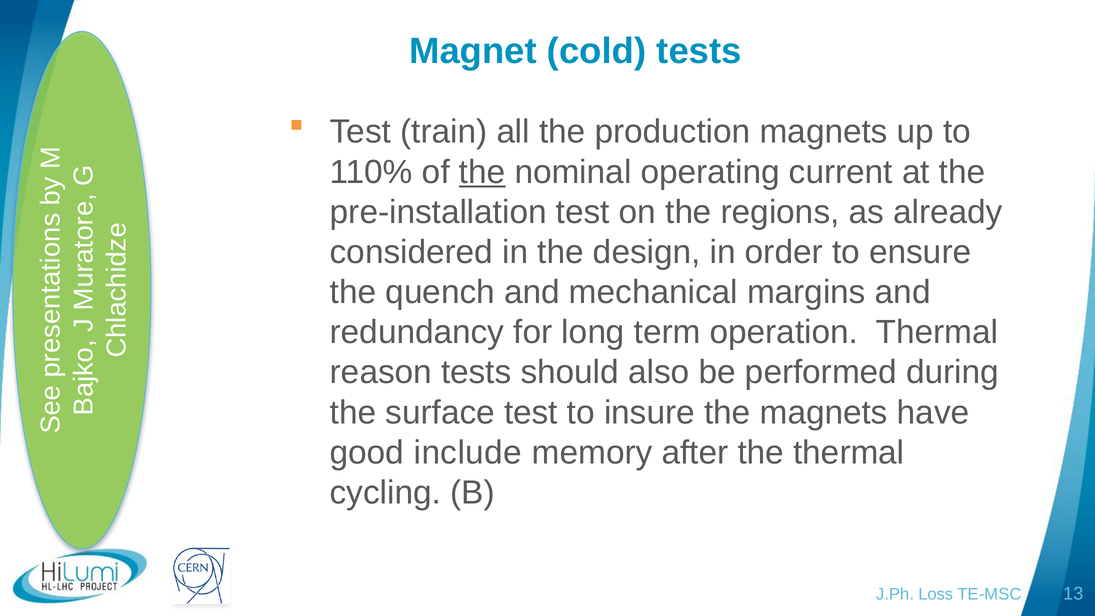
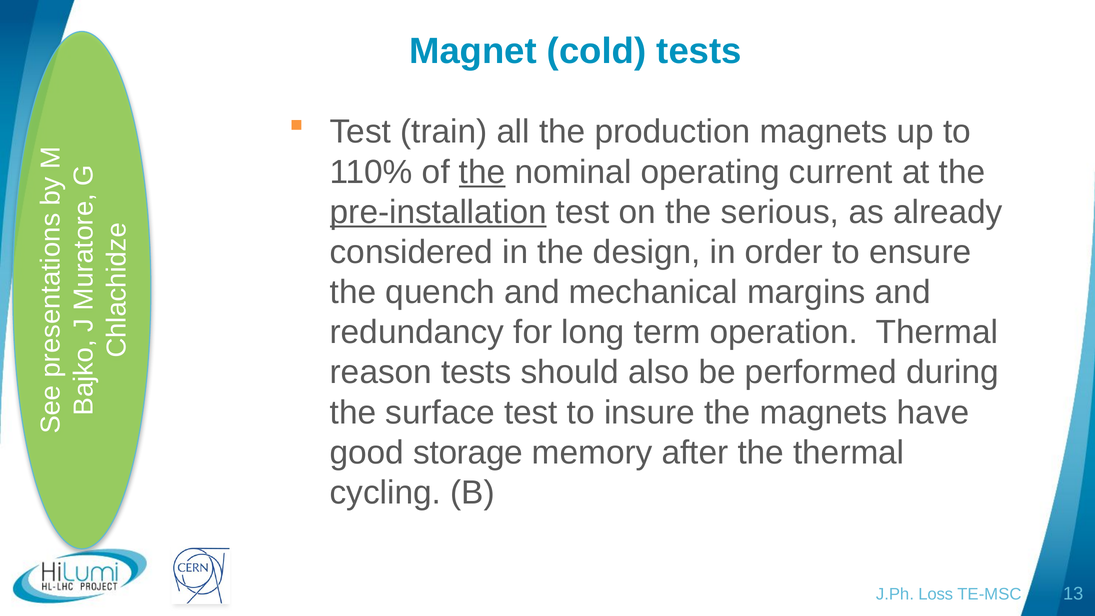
pre-installation underline: none -> present
regions: regions -> serious
include: include -> storage
